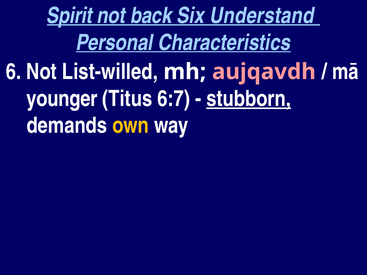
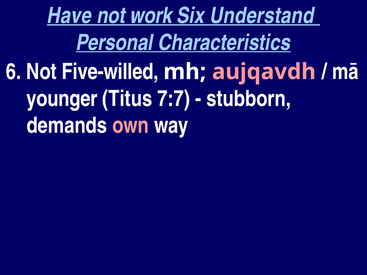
Spirit: Spirit -> Have
back: back -> work
List-willed: List-willed -> Five-willed
6:7: 6:7 -> 7:7
stubborn underline: present -> none
own colour: yellow -> pink
